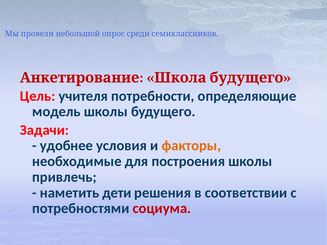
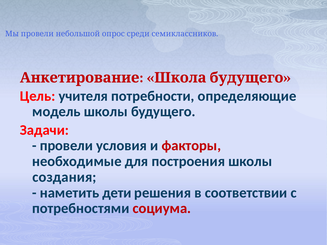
удобнее at (66, 146): удобнее -> провели
факторы colour: orange -> red
привлечь: привлечь -> создания
